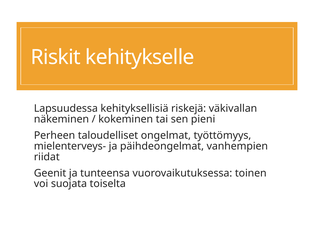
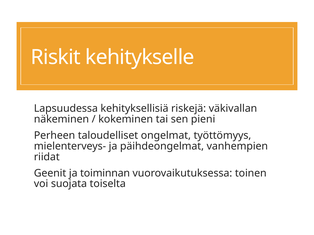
tunteensa: tunteensa -> toiminnan
